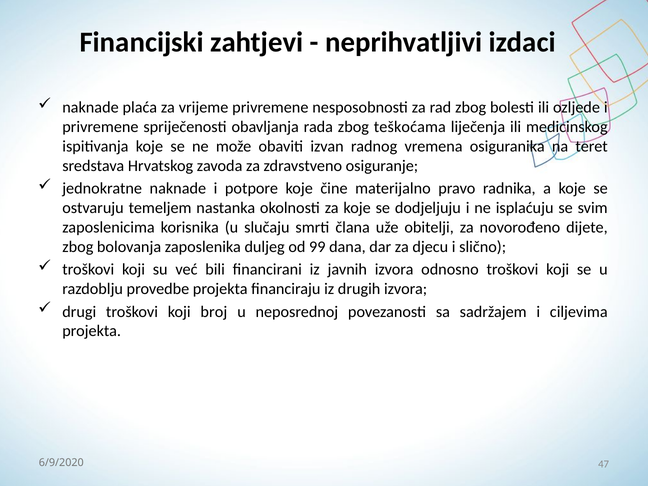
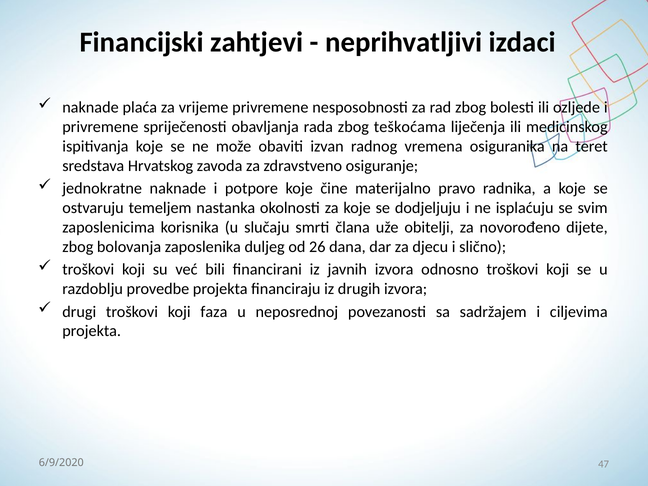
99: 99 -> 26
broj: broj -> faza
